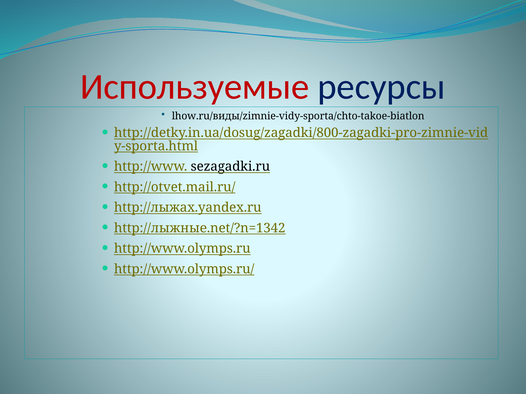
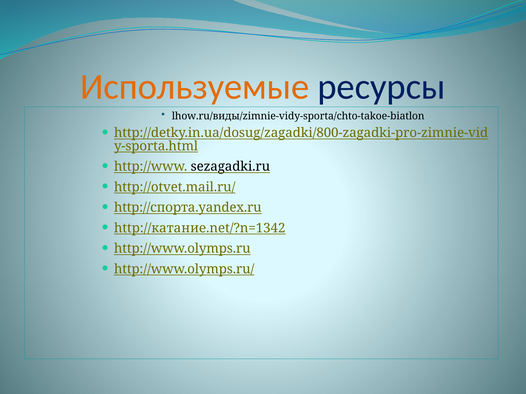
Используемые colour: red -> orange
http://лыжах.yandex.ru: http://лыжах.yandex.ru -> http://спорта.yandex.ru
http://лыжные.net/?n=1342: http://лыжные.net/?n=1342 -> http://катание.net/?n=1342
